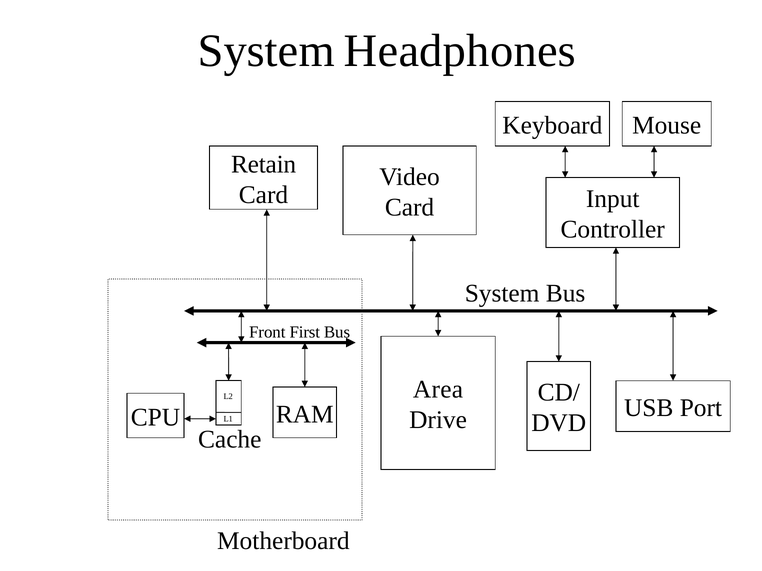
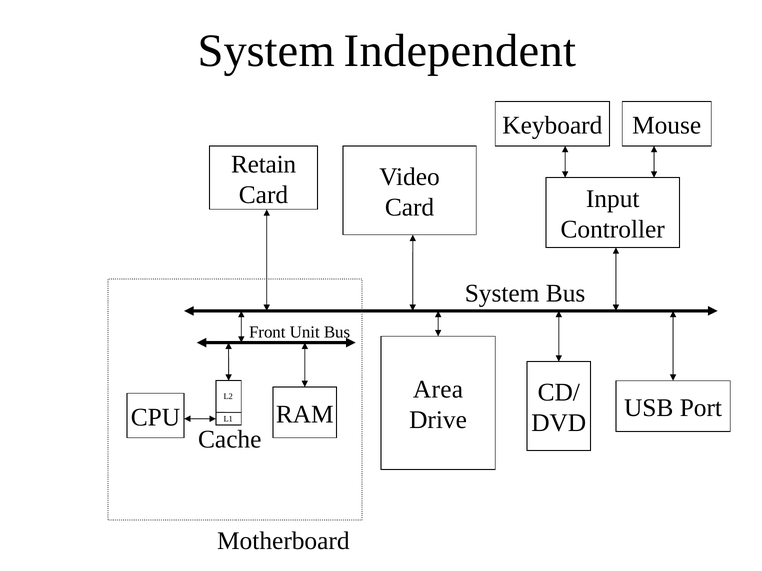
Headphones: Headphones -> Independent
First: First -> Unit
